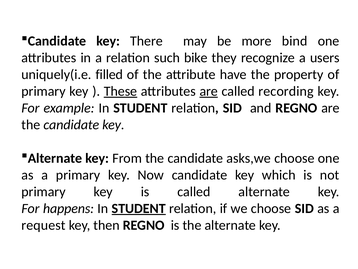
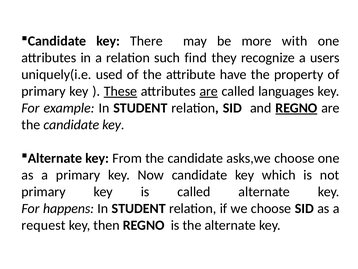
bind: bind -> with
bike: bike -> find
filled: filled -> used
recording: recording -> languages
REGNO at (296, 108) underline: none -> present
STUDENT at (139, 208) underline: present -> none
